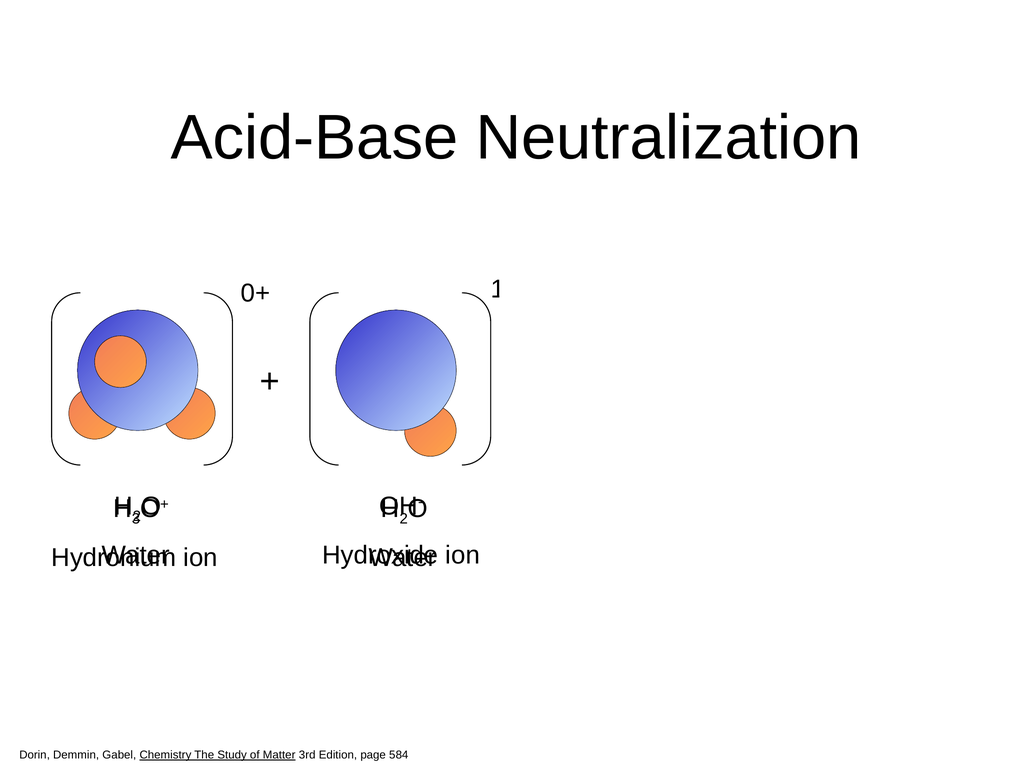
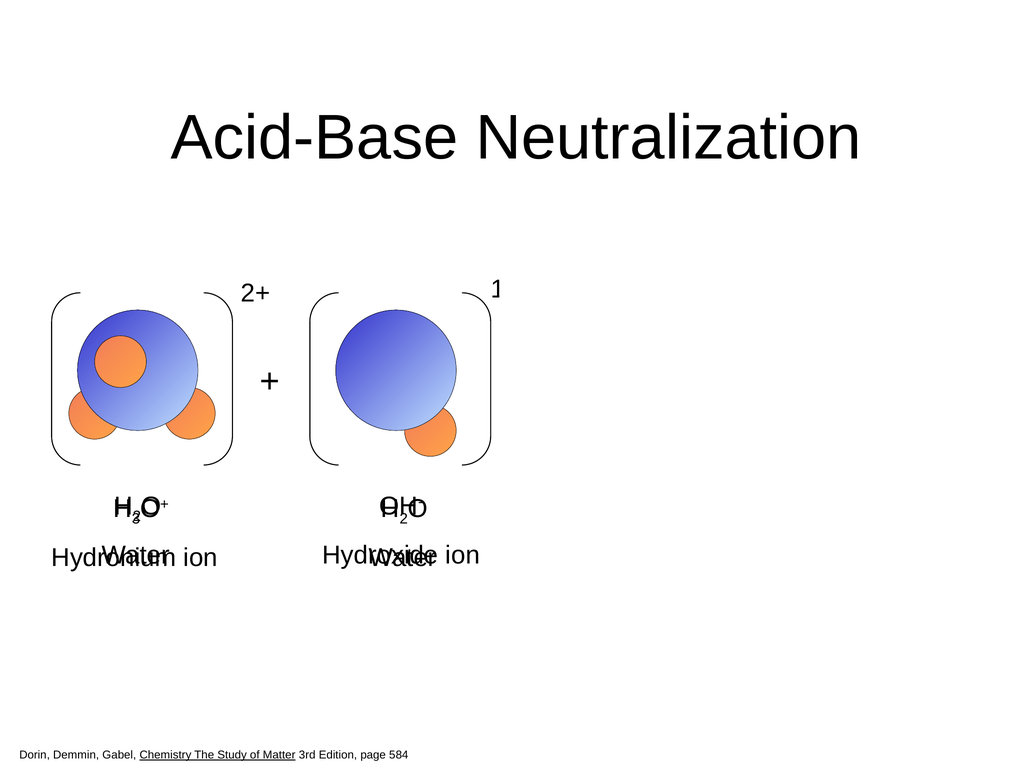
0+: 0+ -> 2+
